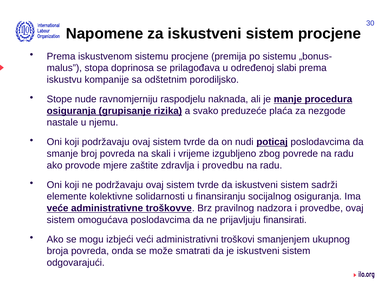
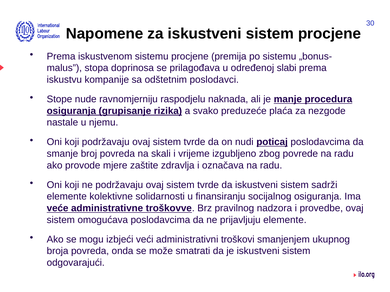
porodiljsko: porodiljsko -> poslodavci
provedbu: provedbu -> označava
prijavljuju finansirati: finansirati -> elemente
